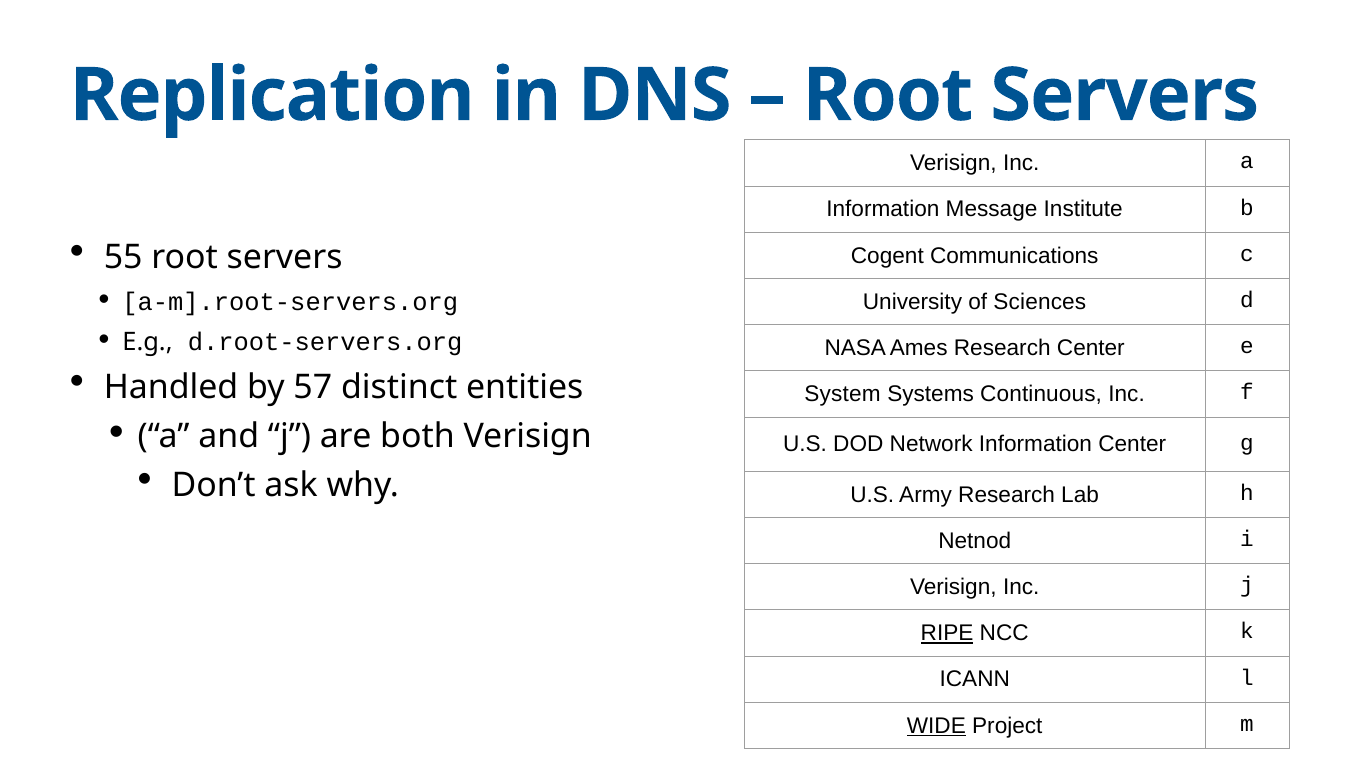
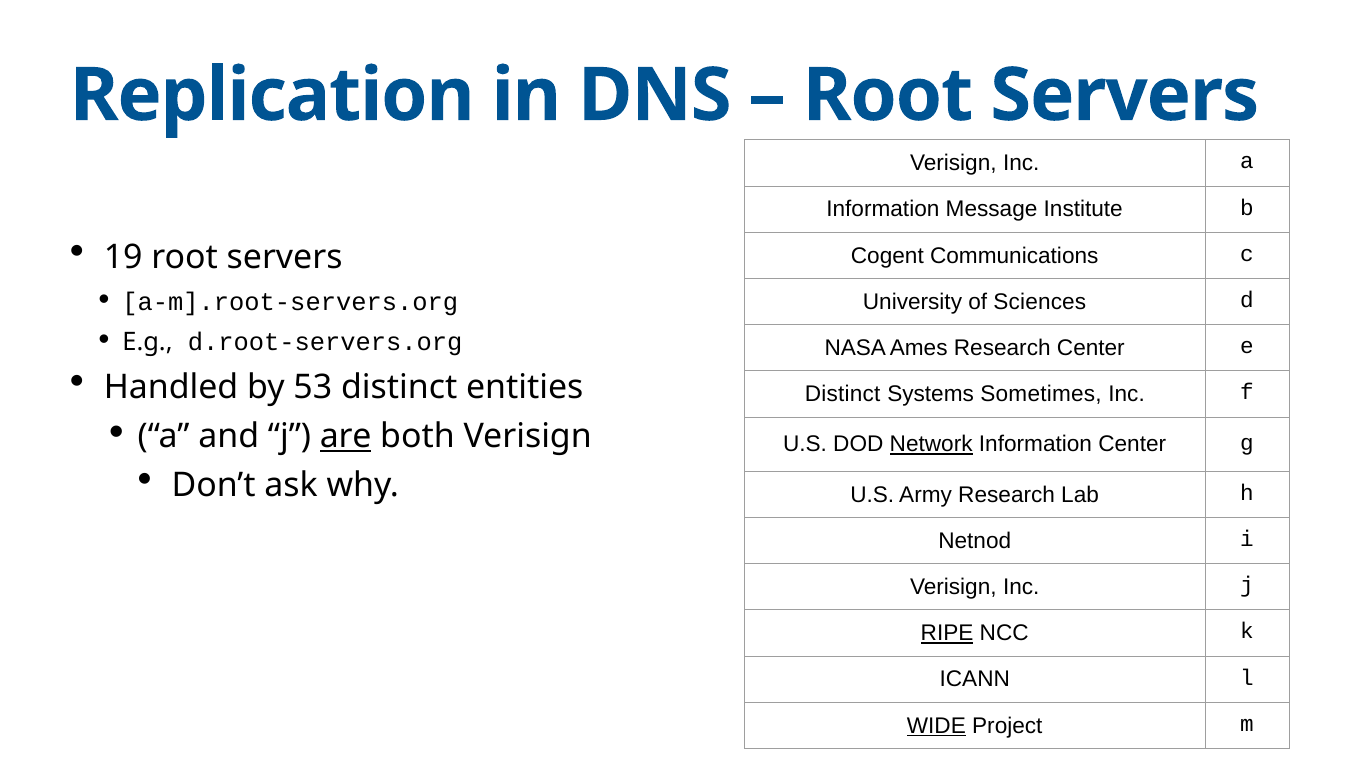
55: 55 -> 19
57: 57 -> 53
System at (843, 394): System -> Distinct
Continuous: Continuous -> Sometimes
are underline: none -> present
Network underline: none -> present
